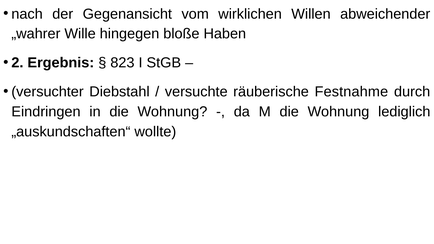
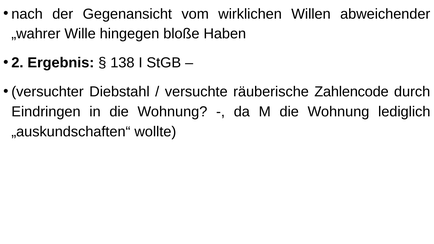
823: 823 -> 138
Festnahme: Festnahme -> Zahlencode
